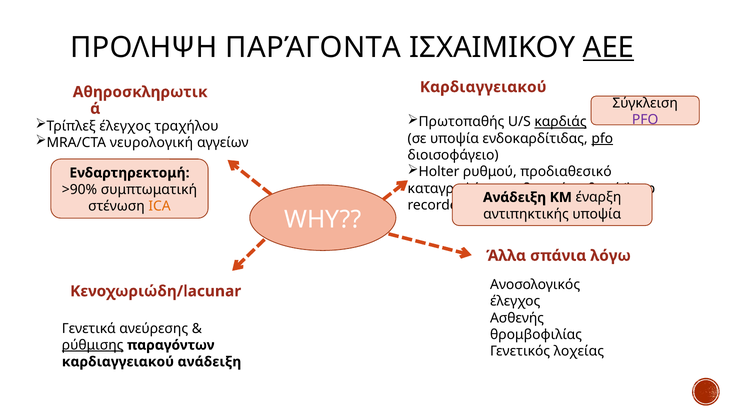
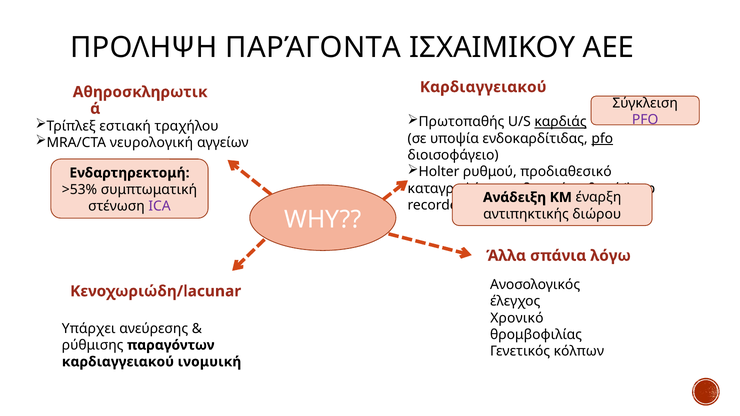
ΑΕΕ underline: present -> none
Τρίπλεξ έλεγχος: έλεγχος -> εστιακή
>90%: >90% -> >53%
ICA colour: orange -> purple
αντιπηκτικής υποψία: υποψία -> διώρου
Ασθενής: Ασθενής -> Χρονικό
Γενετικά: Γενετικά -> Υπάρχει
ρύθμισης underline: present -> none
λοχείας: λοχείας -> κόλπων
καρδιαγγειακού ανάδειξη: ανάδειξη -> ινομυική
